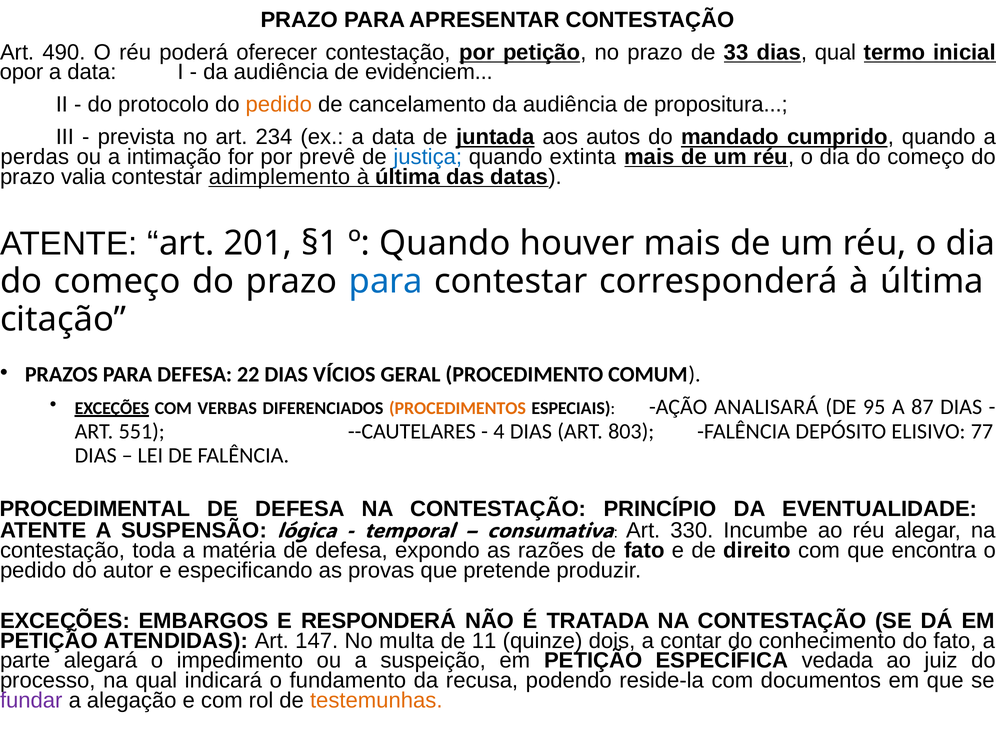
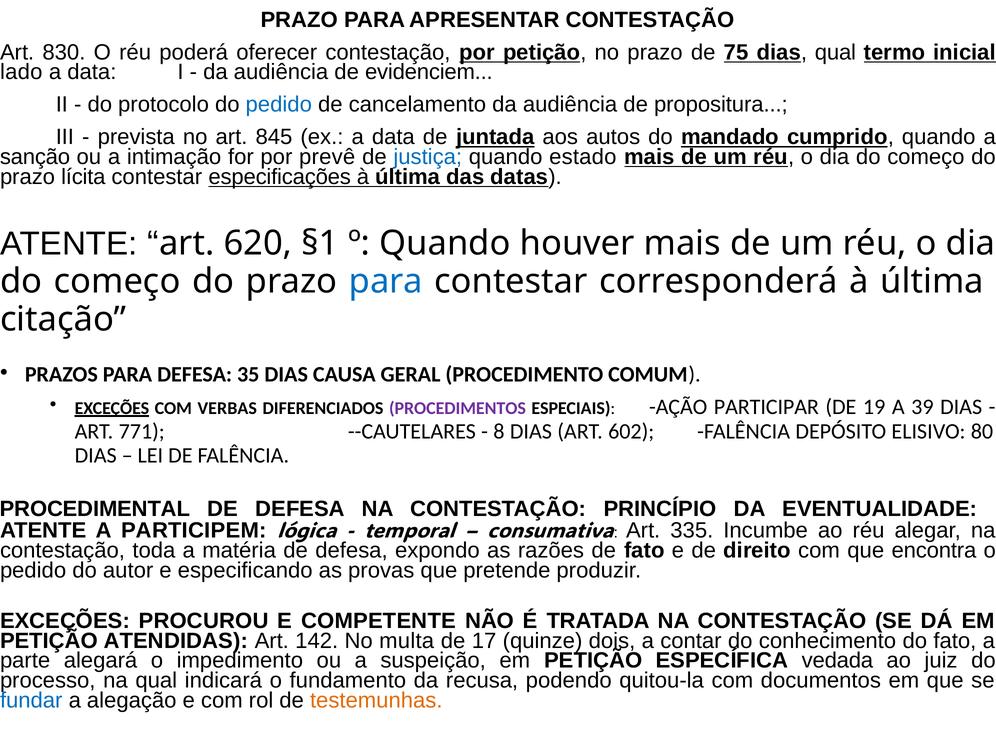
490: 490 -> 830
33: 33 -> 75
opor: opor -> lado
pedido at (279, 105) colour: orange -> blue
234: 234 -> 845
perdas: perdas -> sanção
extinta: extinta -> estado
valia: valia -> lícita
adimplemento: adimplemento -> especificações
201: 201 -> 620
22: 22 -> 35
VÍCIOS: VÍCIOS -> CAUSA
PROCEDIMENTOS colour: orange -> purple
ANALISARÁ: ANALISARÁ -> PARTICIPAR
95: 95 -> 19
87: 87 -> 39
551: 551 -> 771
4: 4 -> 8
803: 803 -> 602
77: 77 -> 80
SUSPENSÃO: SUSPENSÃO -> PARTICIPEM
330: 330 -> 335
EMBARGOS: EMBARGOS -> PROCUROU
RESPONDERÁ: RESPONDERÁ -> COMPETENTE
147: 147 -> 142
11: 11 -> 17
reside-la: reside-la -> quitou-la
fundar colour: purple -> blue
